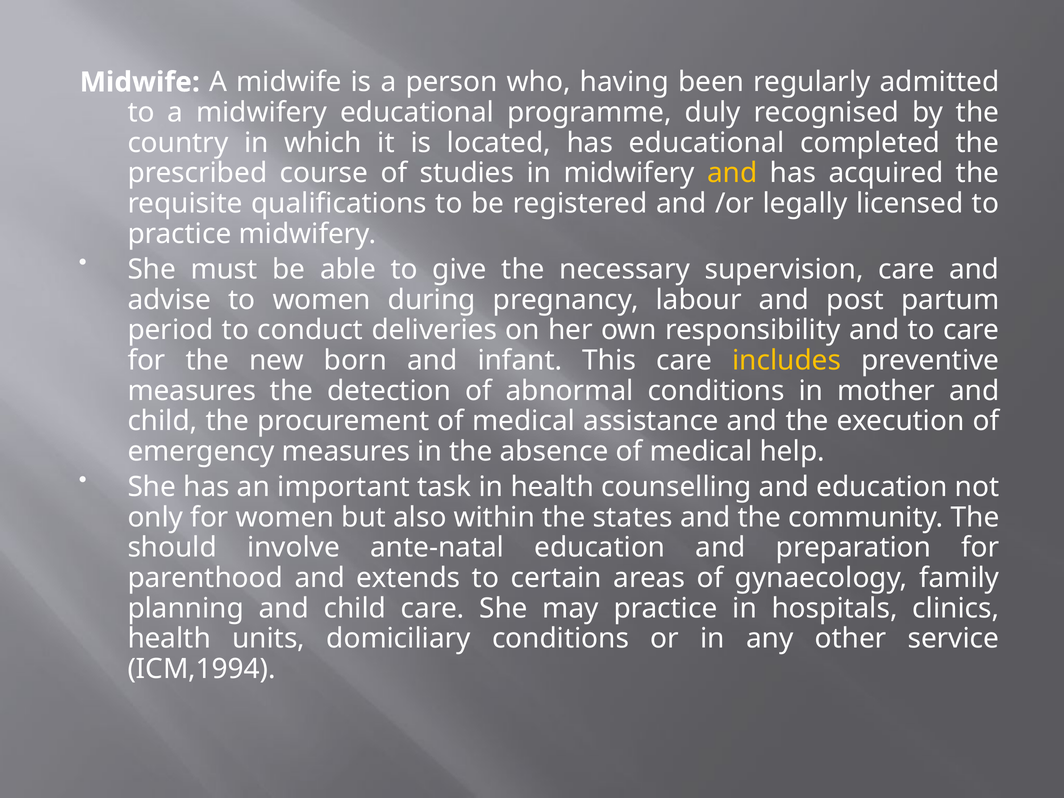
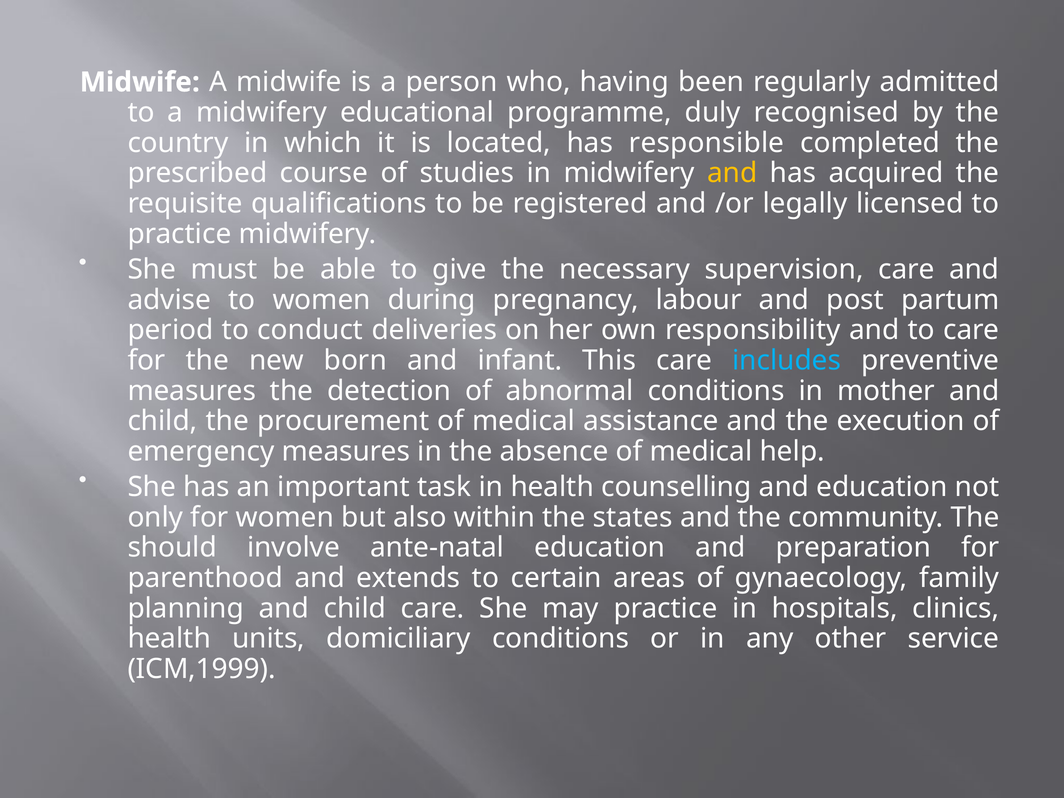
has educational: educational -> responsible
includes colour: yellow -> light blue
ICM,1994: ICM,1994 -> ICM,1999
